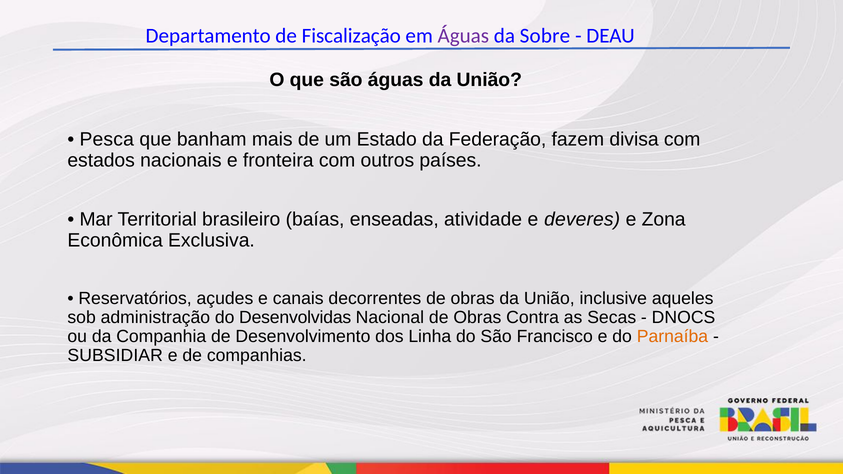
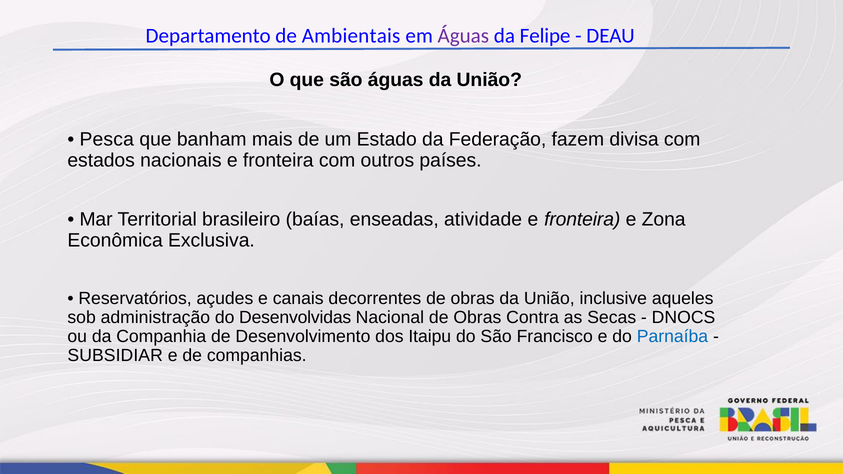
Fiscalização: Fiscalização -> Ambientais
Sobre: Sobre -> Felipe
deveres at (582, 219): deveres -> fronteira
Linha: Linha -> Itaipu
Parnaíba colour: orange -> blue
